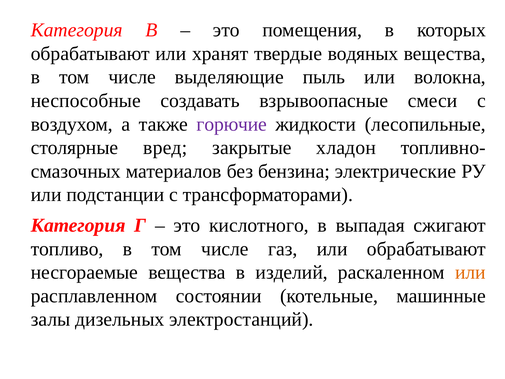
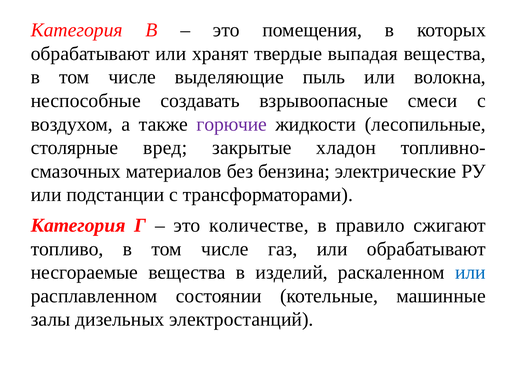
водяных: водяных -> выпадая
кислотного: кислотного -> количестве
выпадая: выпадая -> правило
или at (470, 272) colour: orange -> blue
